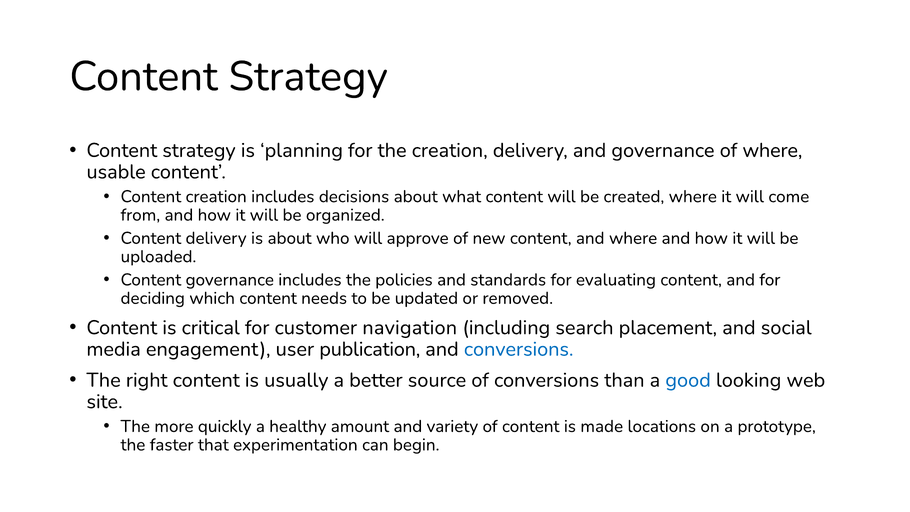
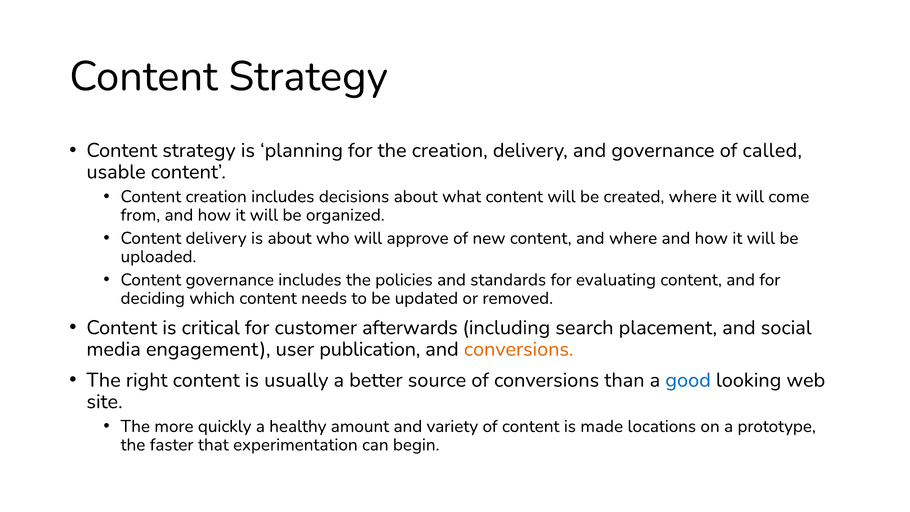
of where: where -> called
navigation: navigation -> afterwards
conversions at (519, 349) colour: blue -> orange
